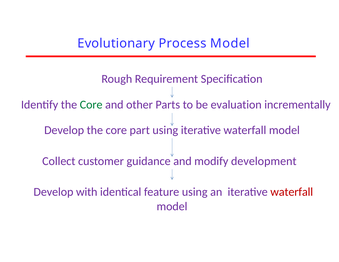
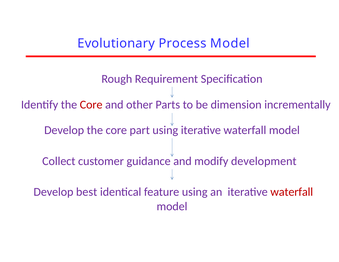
Core at (91, 105) colour: green -> red
evaluation: evaluation -> dimension
with: with -> best
